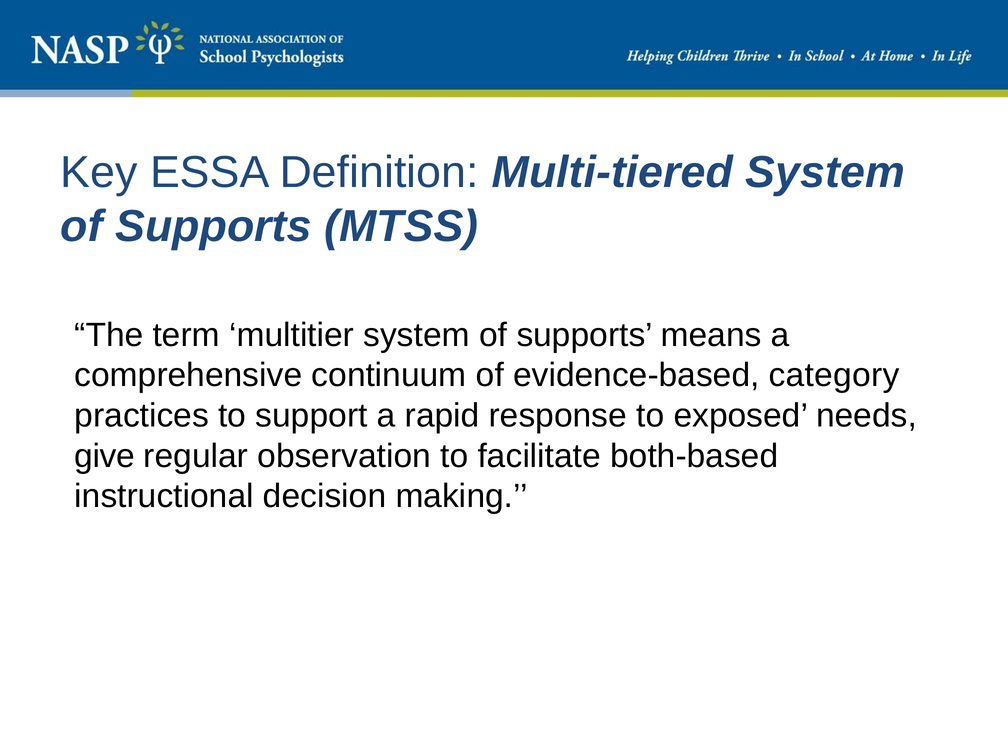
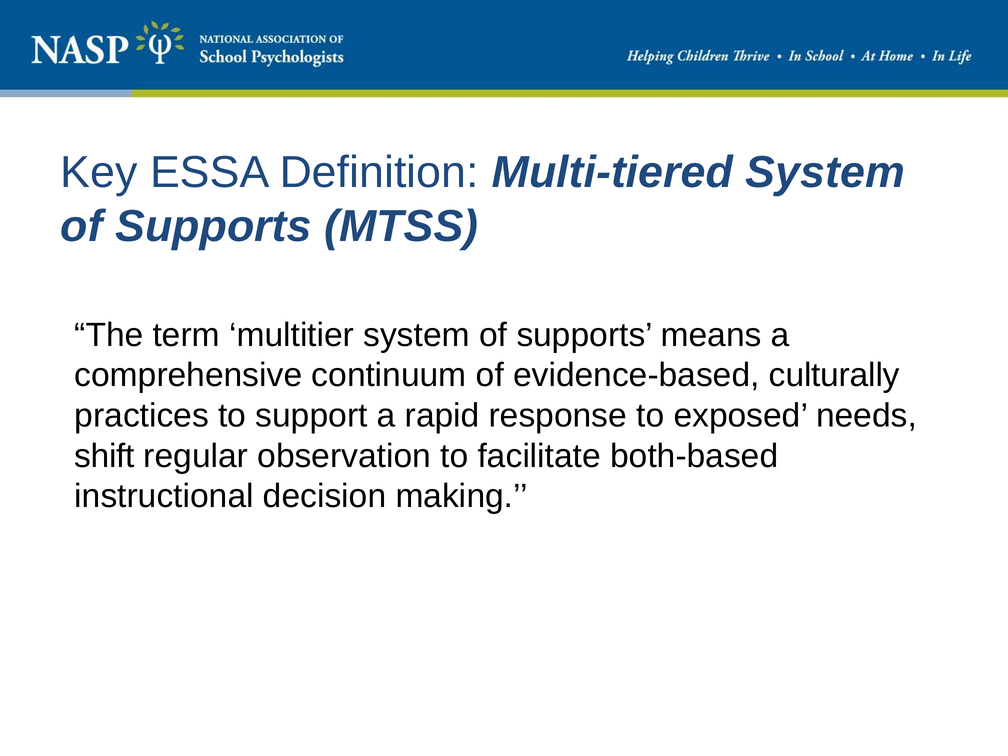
category: category -> culturally
give: give -> shift
